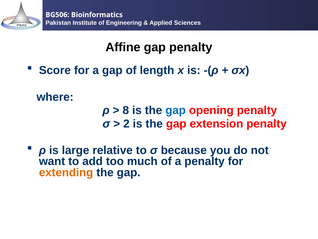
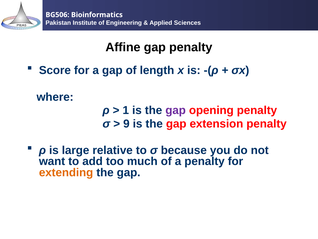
8: 8 -> 1
gap at (176, 110) colour: blue -> purple
2: 2 -> 9
